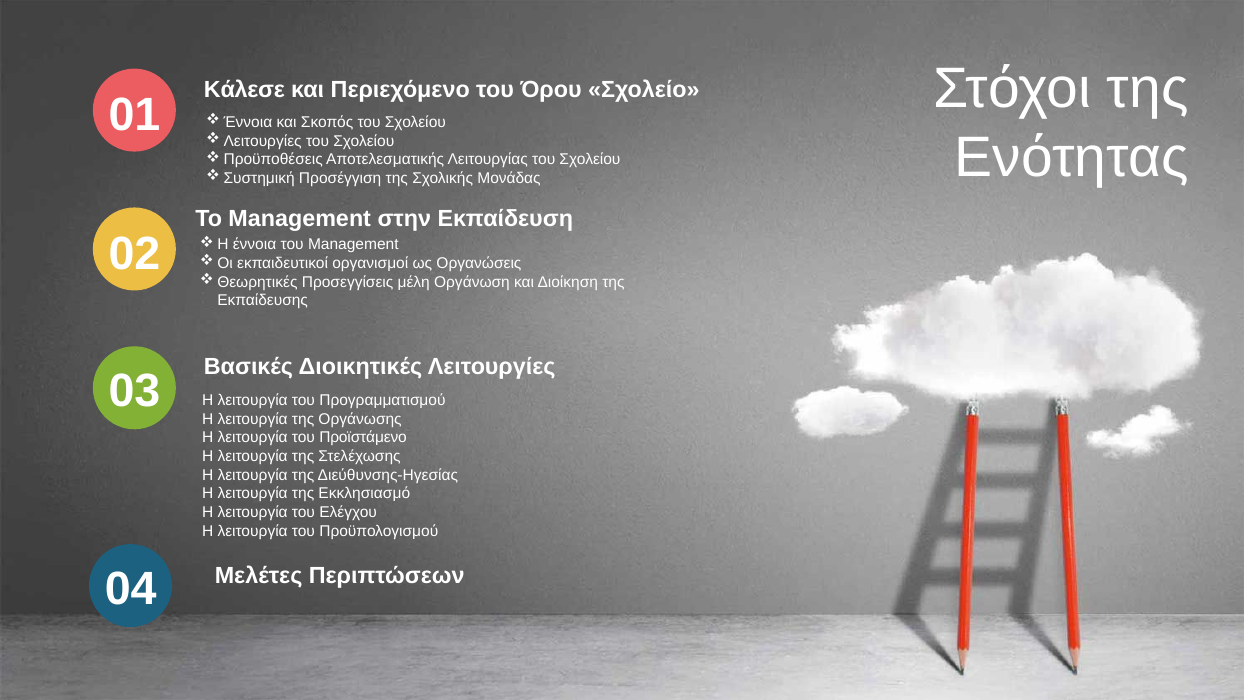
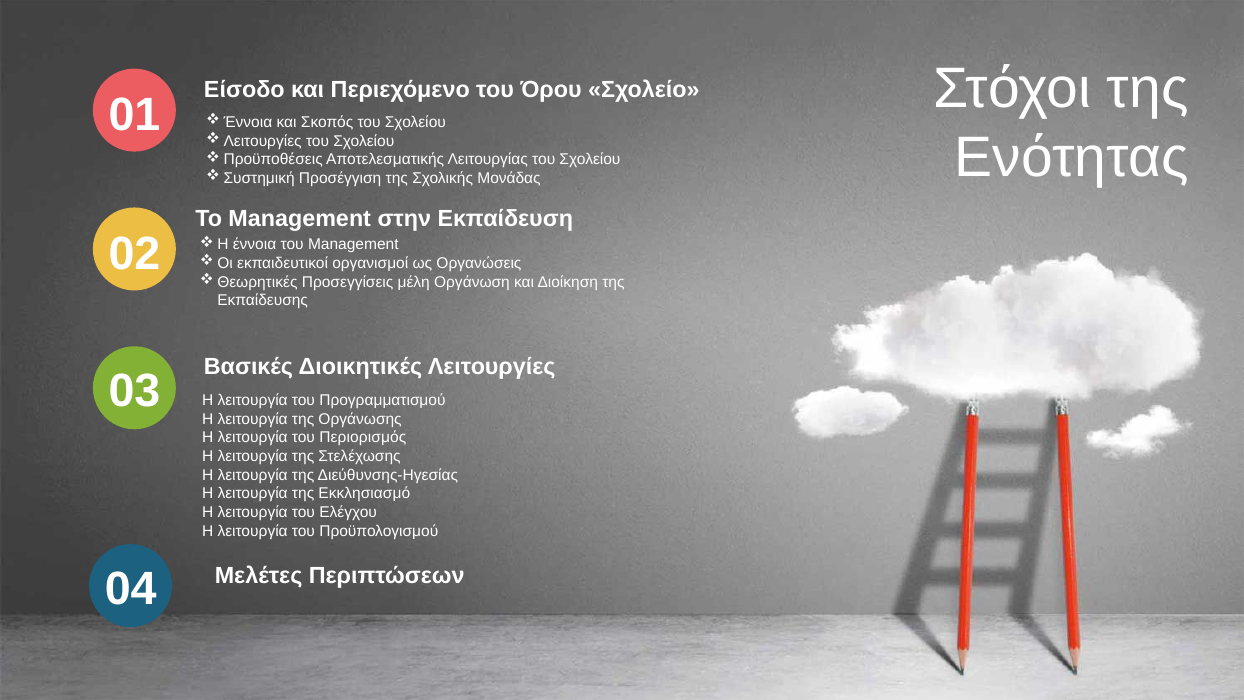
Κάλεσε: Κάλεσε -> Είσοδο
Προϊστάμενο: Προϊστάμενο -> Περιορισμός
